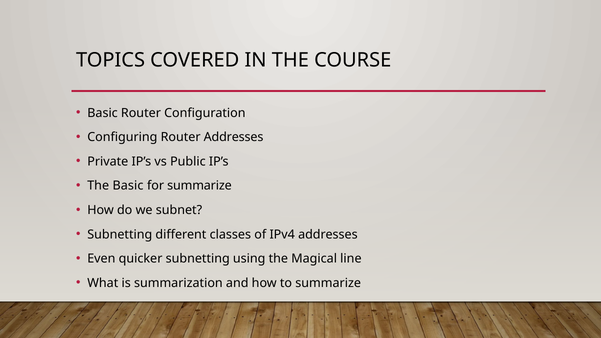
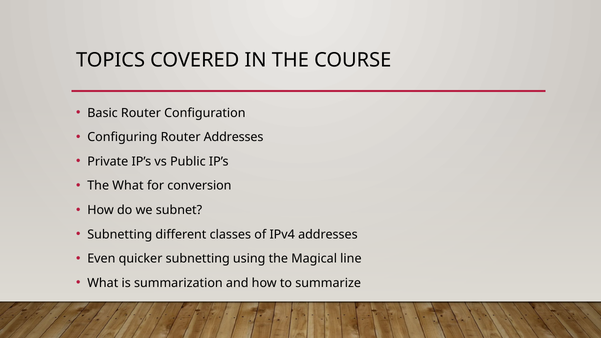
The Basic: Basic -> What
for summarize: summarize -> conversion
